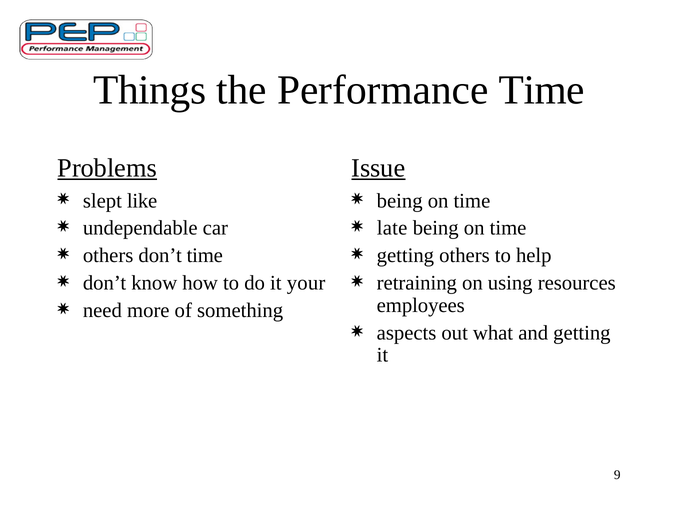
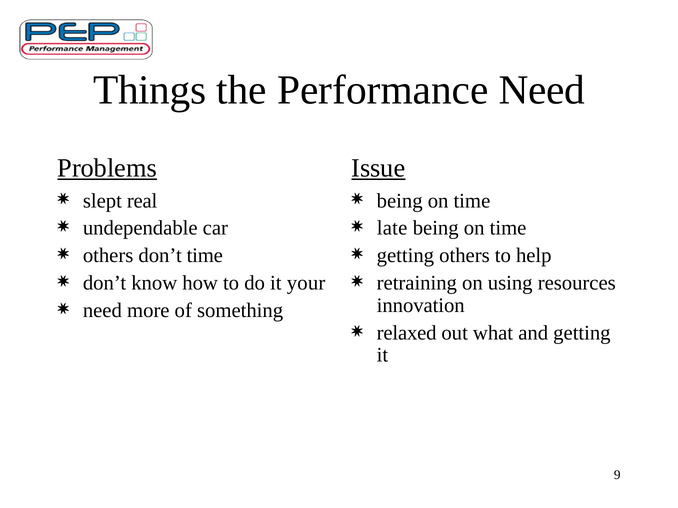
Performance Time: Time -> Need
like: like -> real
employees: employees -> innovation
aspects: aspects -> relaxed
